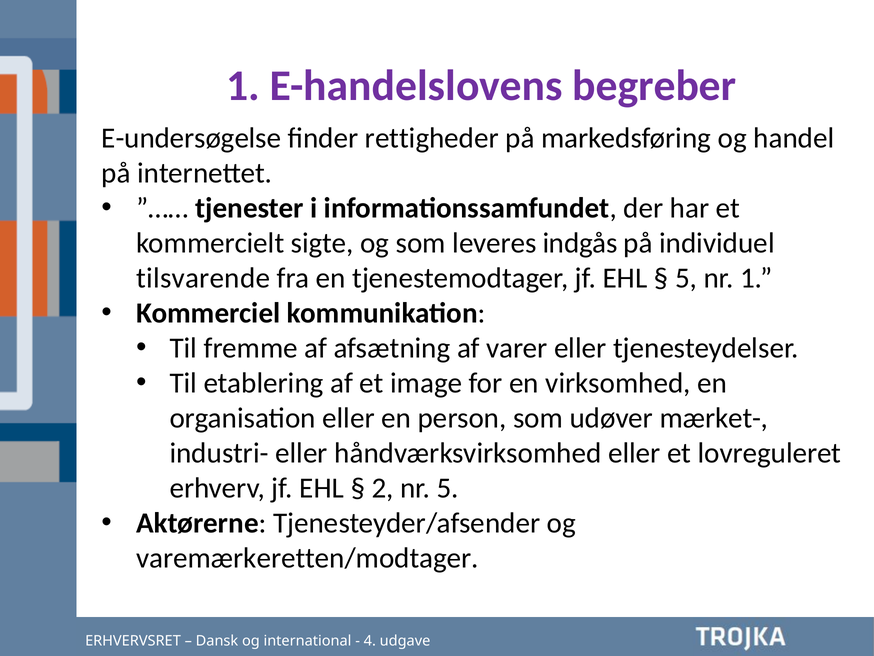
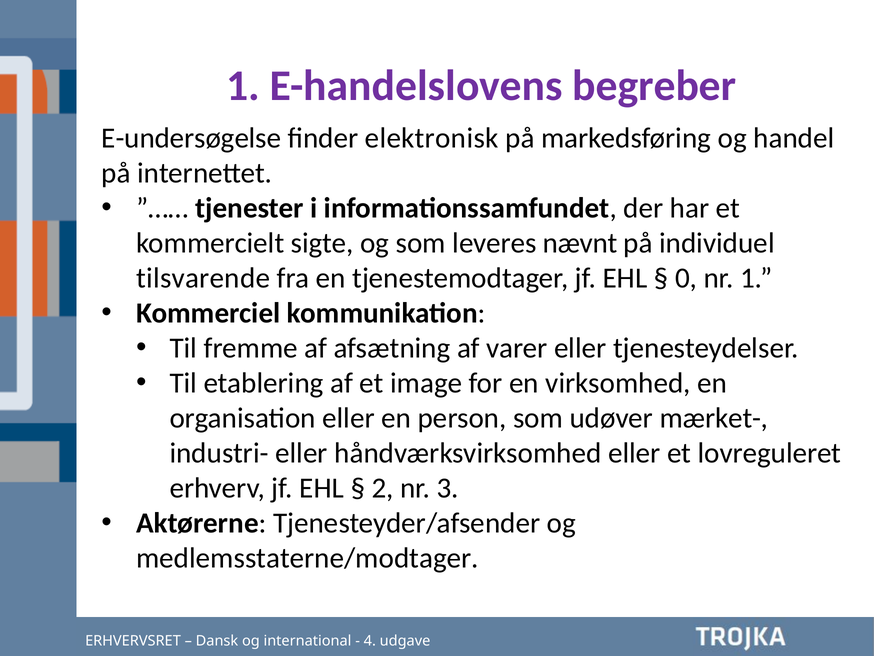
rettigheder: rettigheder -> elektronisk
indgås: indgås -> nævnt
5 at (686, 278): 5 -> 0
nr 5: 5 -> 3
varemærkeretten/modtager: varemærkeretten/modtager -> medlemsstaterne/modtager
